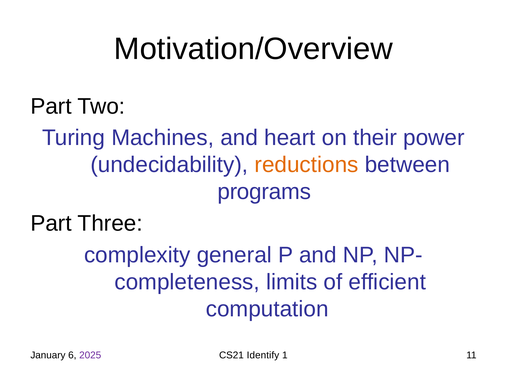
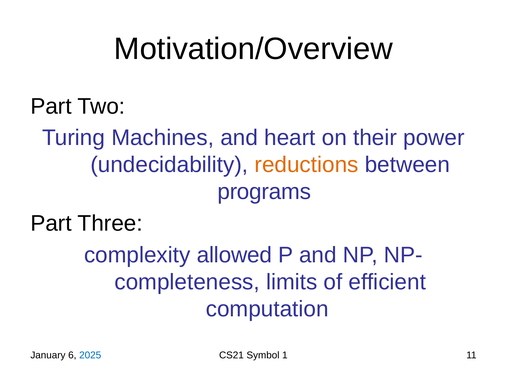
general: general -> allowed
2025 colour: purple -> blue
Identify: Identify -> Symbol
